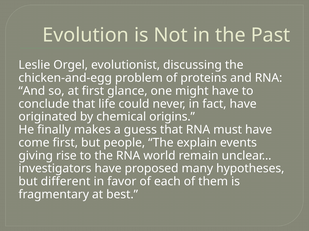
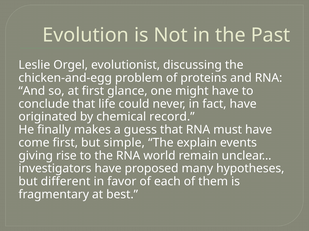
origins: origins -> record
people: people -> simple
